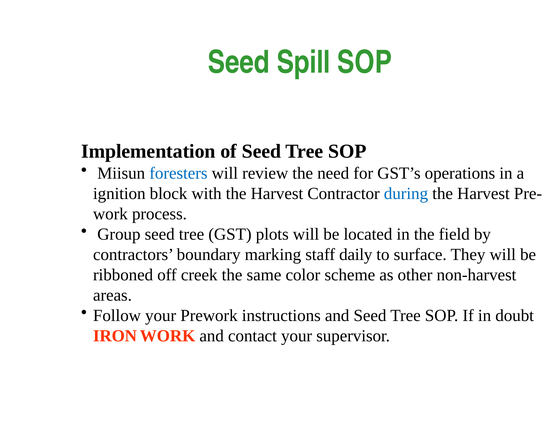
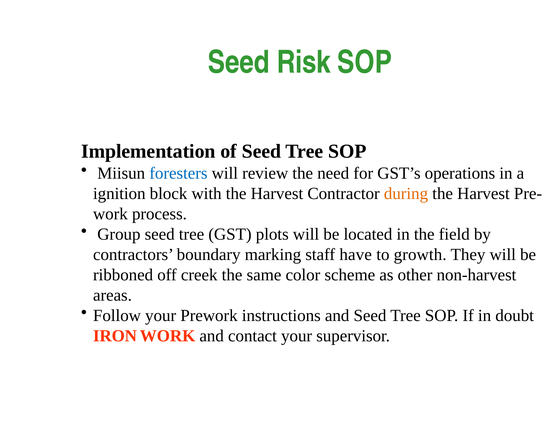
Spill: Spill -> Risk
during colour: blue -> orange
daily: daily -> have
surface: surface -> growth
